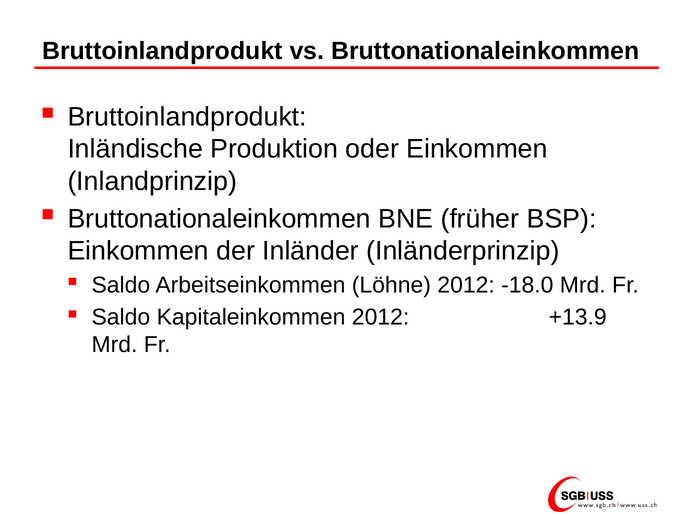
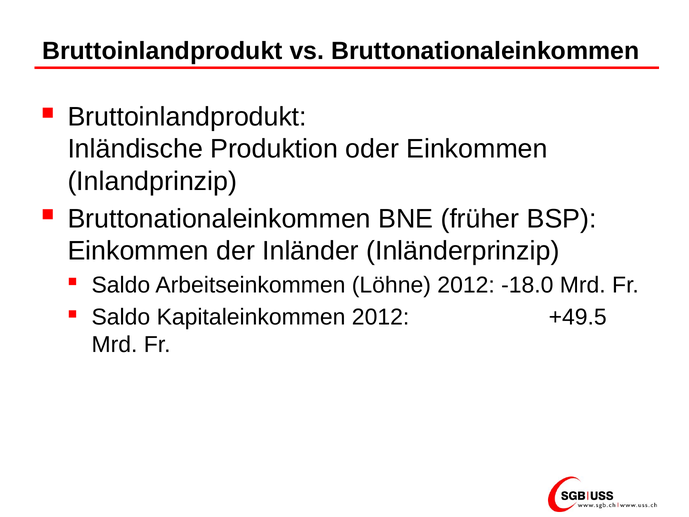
+13.9: +13.9 -> +49.5
